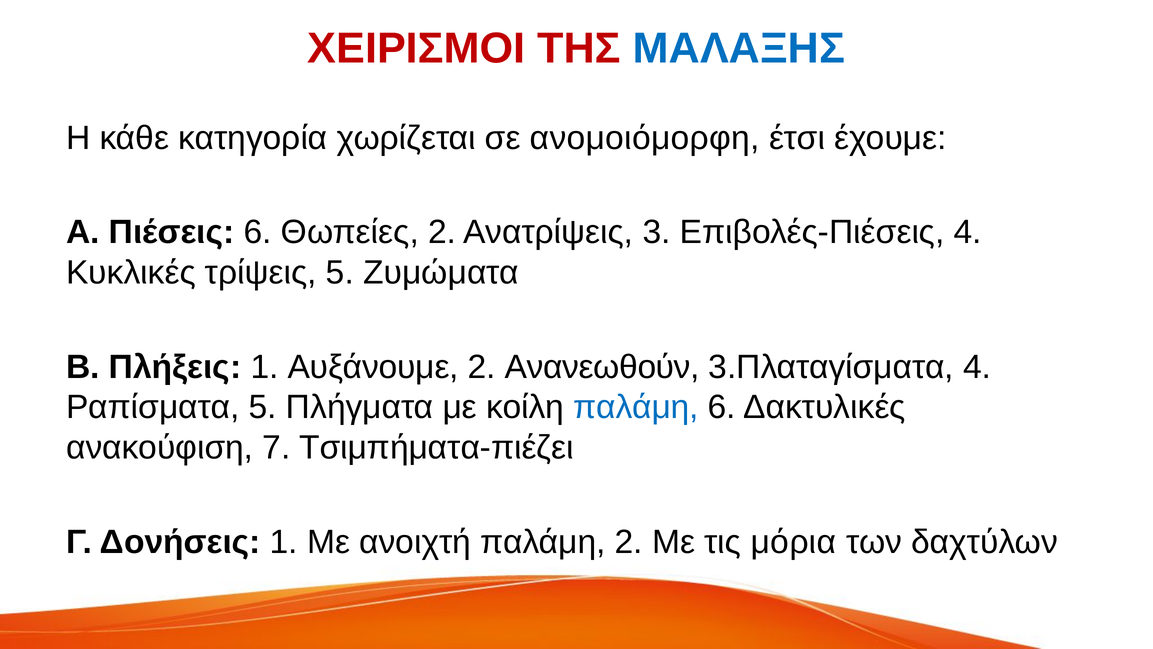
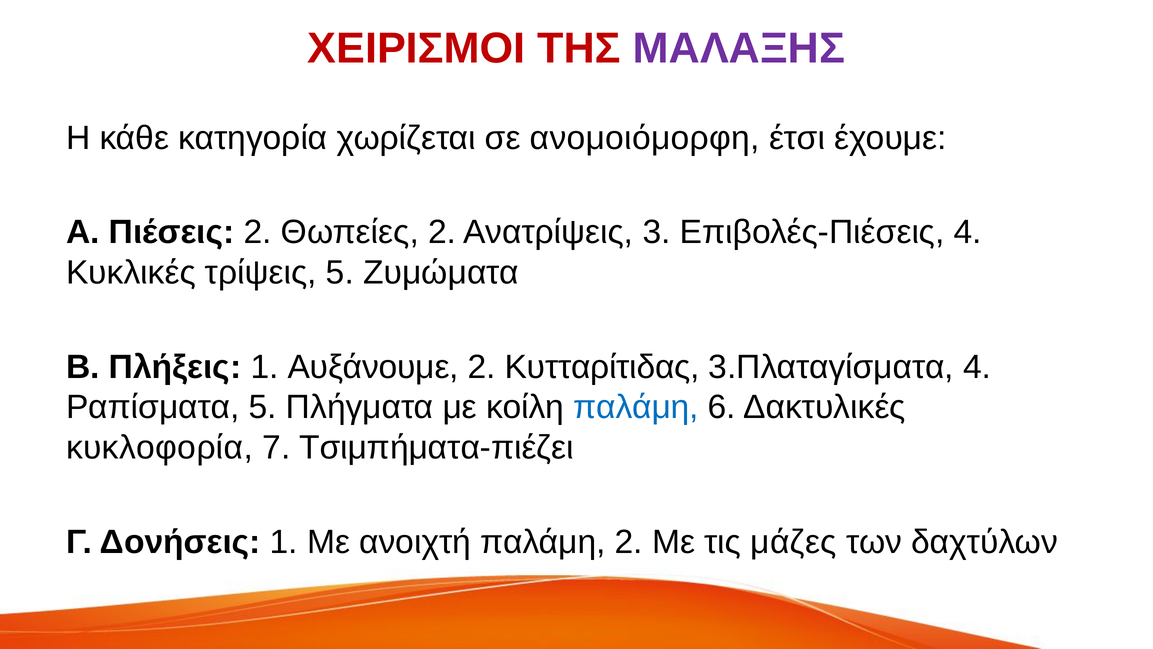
ΜΑΛΑΞΗΣ colour: blue -> purple
Πιέσεις 6: 6 -> 2
Ανανεωθούν: Ανανεωθούν -> Κυτταρίτιδας
ανακούφιση: ανακούφιση -> κυκλοφορία
μόρια: μόρια -> μάζες
